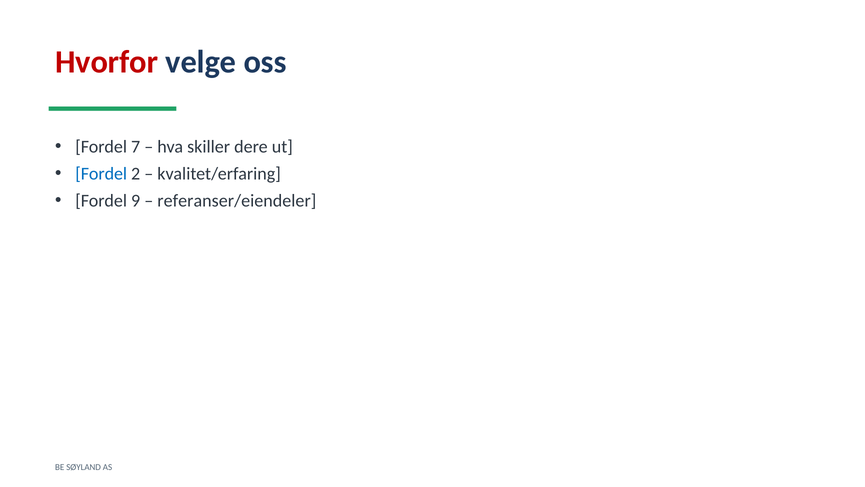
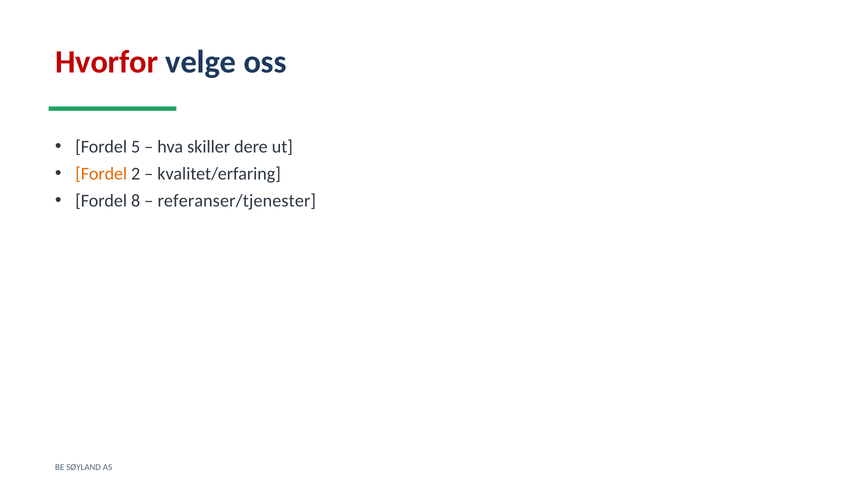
7: 7 -> 5
Fordel at (101, 174) colour: blue -> orange
9: 9 -> 8
referanser/eiendeler: referanser/eiendeler -> referanser/tjenester
